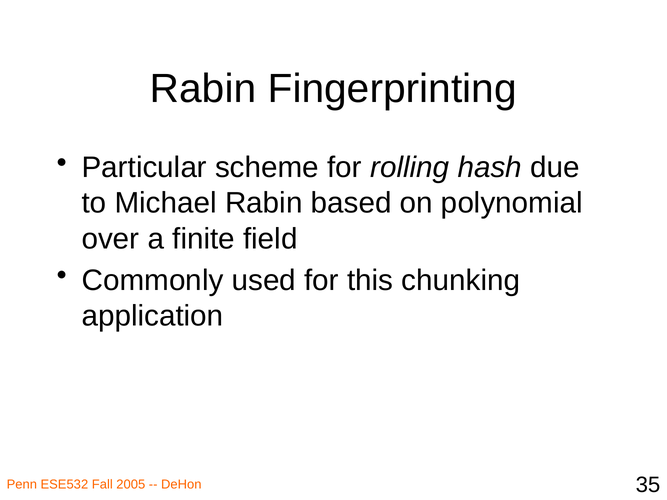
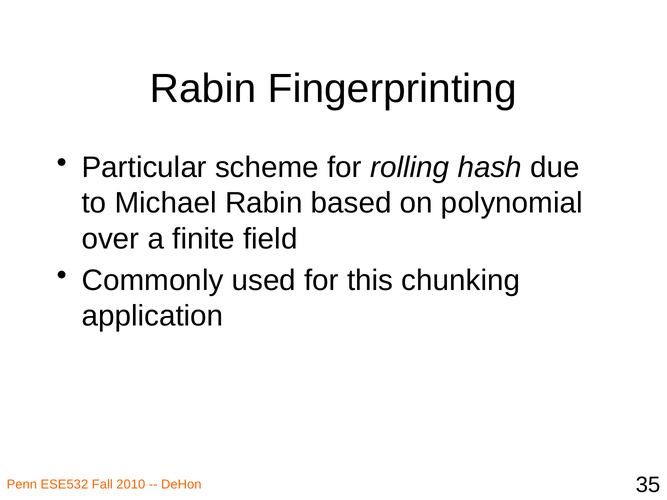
2005: 2005 -> 2010
